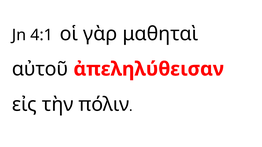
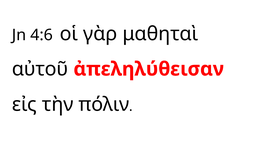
4:1: 4:1 -> 4:6
